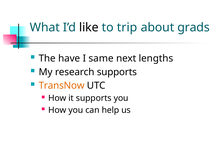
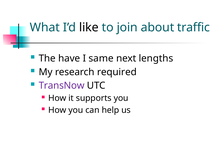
trip: trip -> join
grads: grads -> traffic
research supports: supports -> required
TransNow colour: orange -> purple
